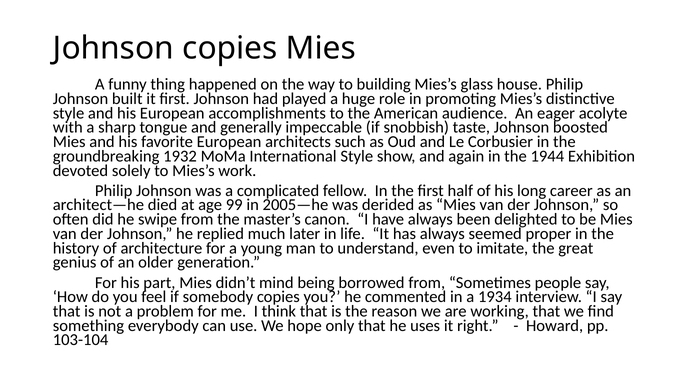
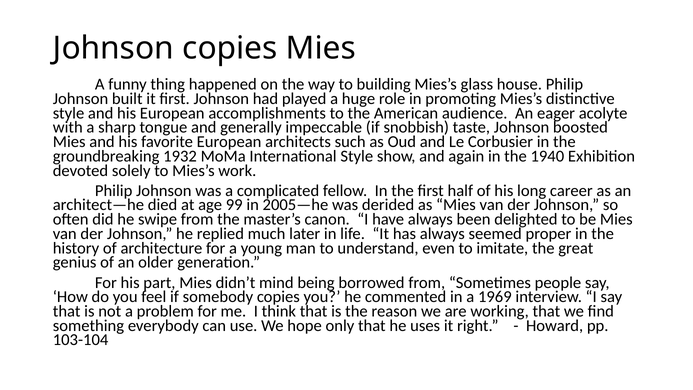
1944: 1944 -> 1940
1934: 1934 -> 1969
